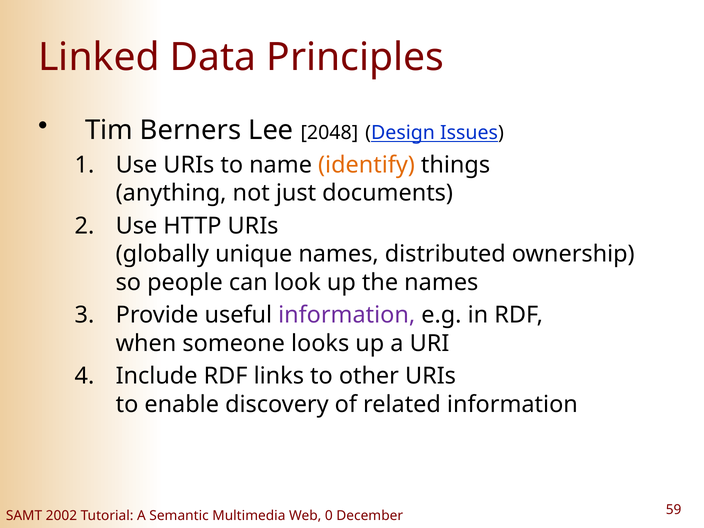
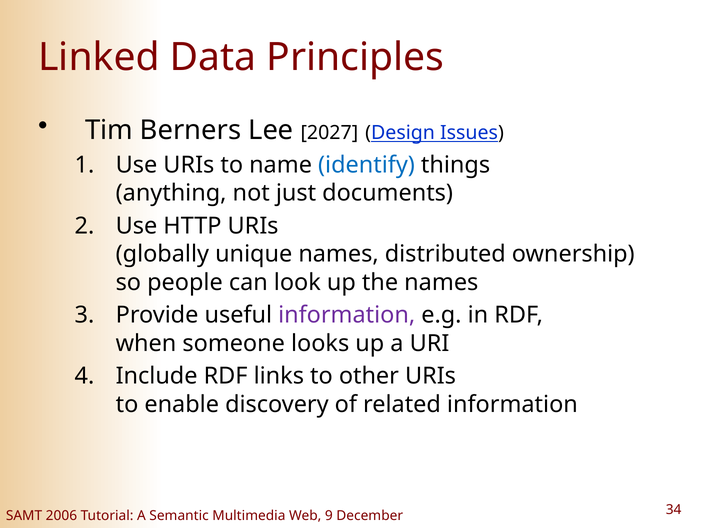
2048: 2048 -> 2027
identify colour: orange -> blue
2002: 2002 -> 2006
0: 0 -> 9
59: 59 -> 34
